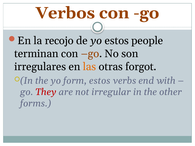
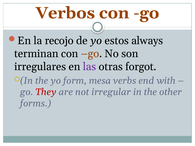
people: people -> always
las colour: orange -> purple
form estos: estos -> mesa
